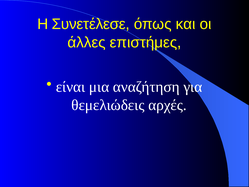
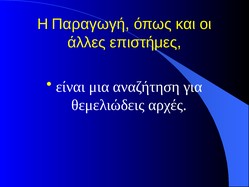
Συνετέλεσε: Συνετέλεσε -> Παραγωγή
